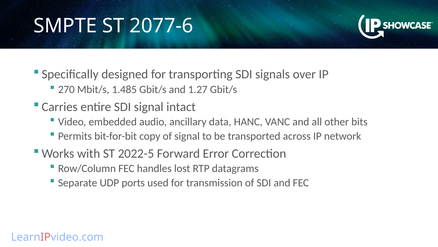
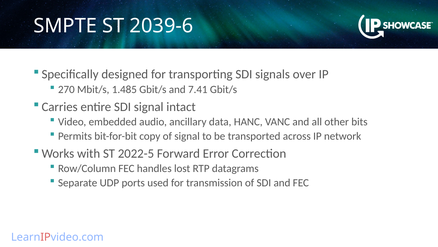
2077-6: 2077-6 -> 2039-6
1.27: 1.27 -> 7.41
